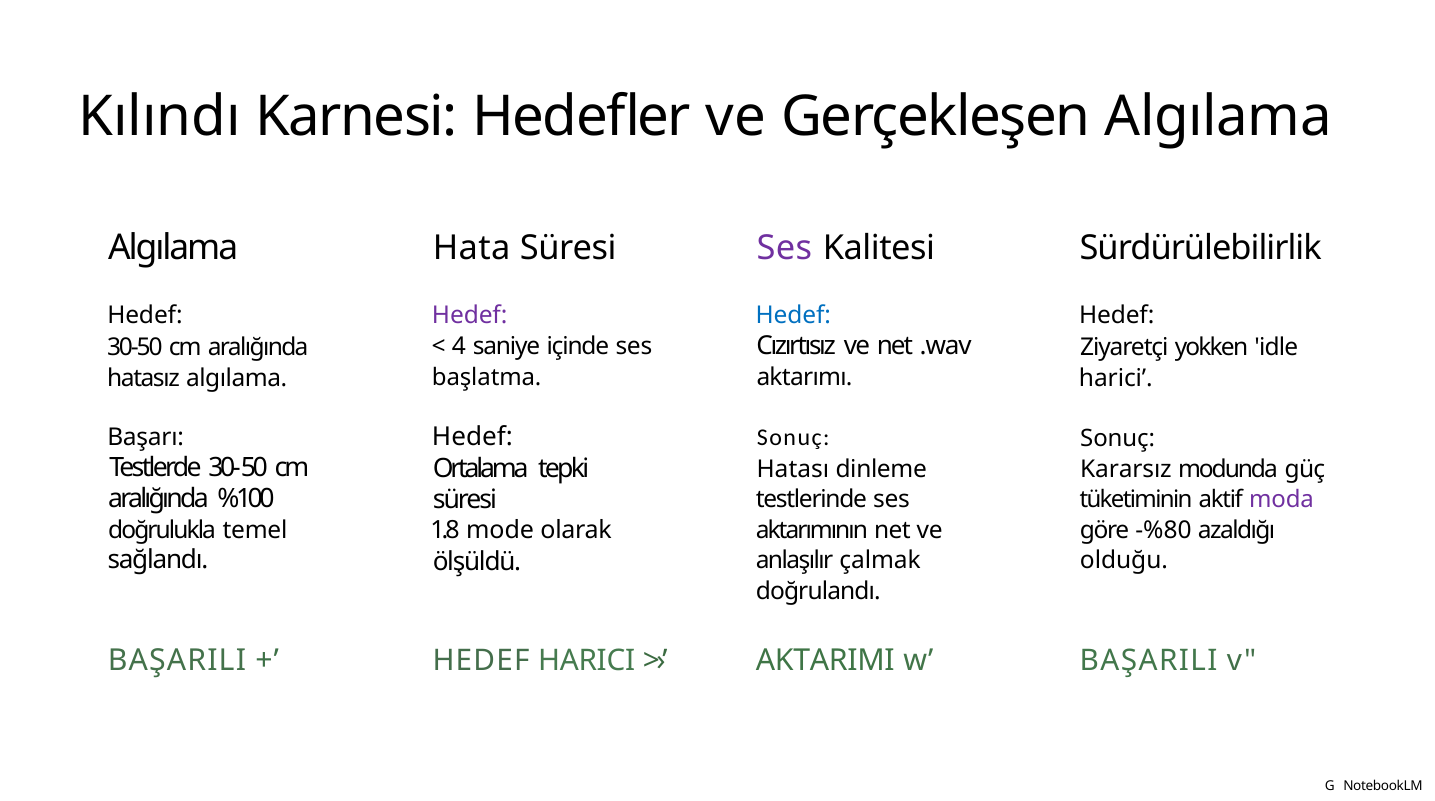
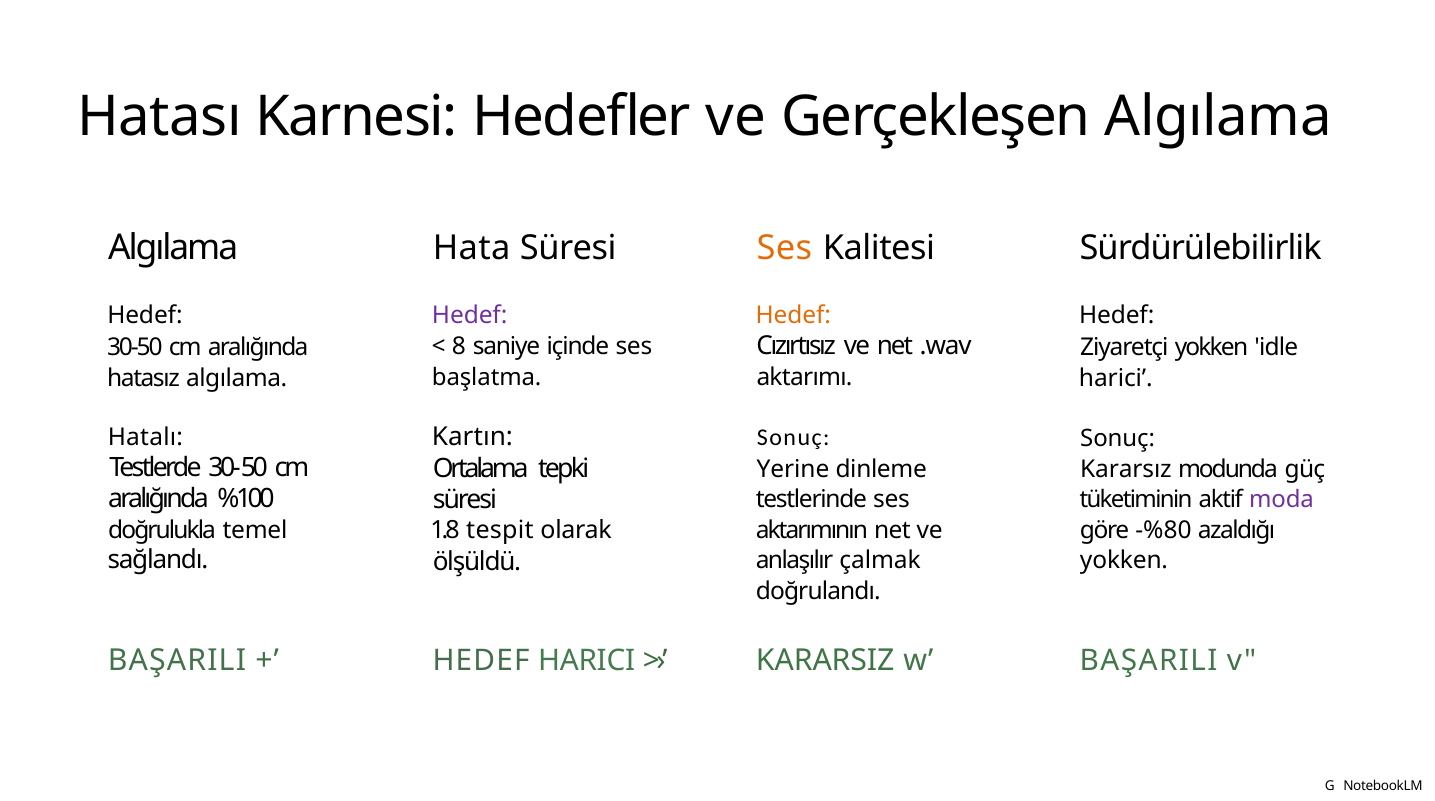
Kılındı: Kılındı -> Hatası
Ses at (784, 248) colour: purple -> orange
Hedef at (793, 316) colour: blue -> orange
4: 4 -> 8
Hedef at (472, 437): Hedef -> Kartın
Başarı: Başarı -> Hatalı
Hatası: Hatası -> Yerine
mode: mode -> tespit
olduğu at (1124, 561): olduğu -> yokken
AKTARIMI: AKTARIMI -> KARARSIZ
